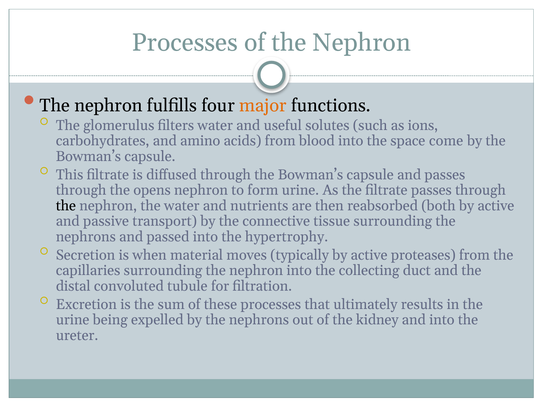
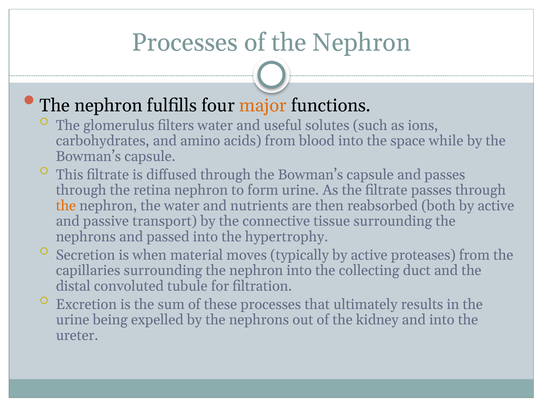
come: come -> while
opens: opens -> retina
the at (66, 206) colour: black -> orange
